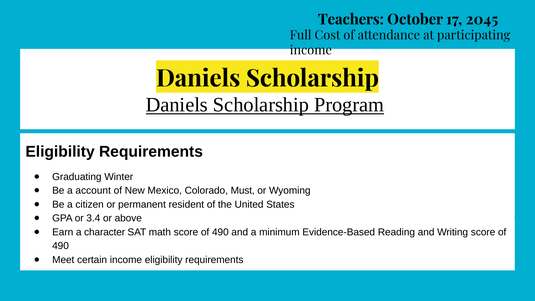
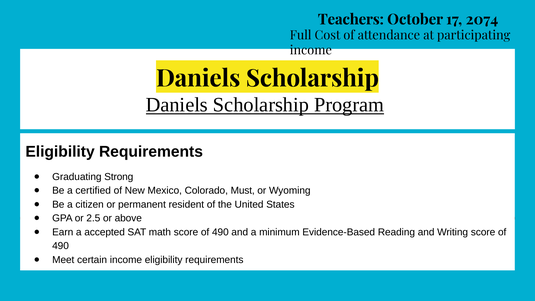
2045: 2045 -> 2074
Winter: Winter -> Strong
account: account -> certified
3.4: 3.4 -> 2.5
character: character -> accepted
